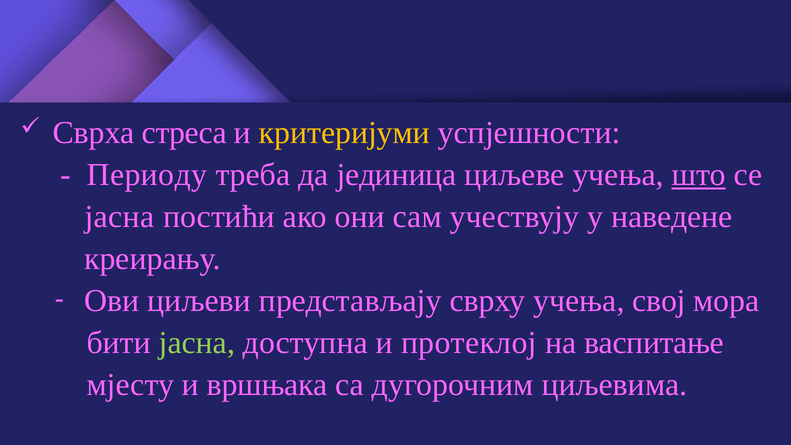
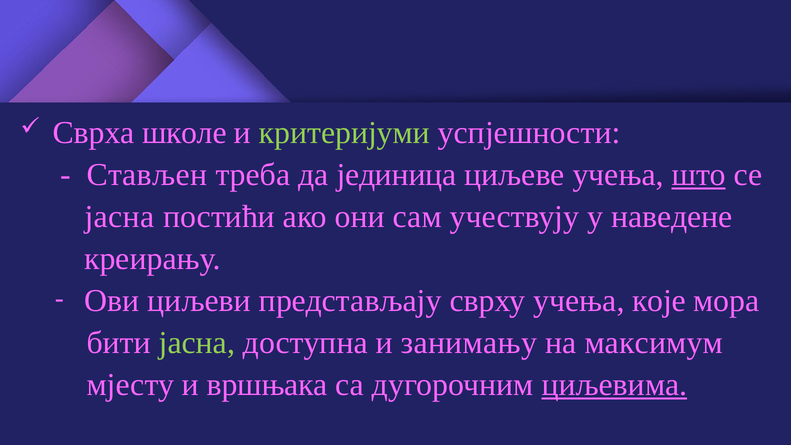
стреса: стреса -> школе
критеријуми colour: yellow -> light green
Периоду: Периоду -> Стављен
свој: свој -> које
протеклој: протеклој -> занимању
васпитање: васпитање -> максимум
циљевима underline: none -> present
